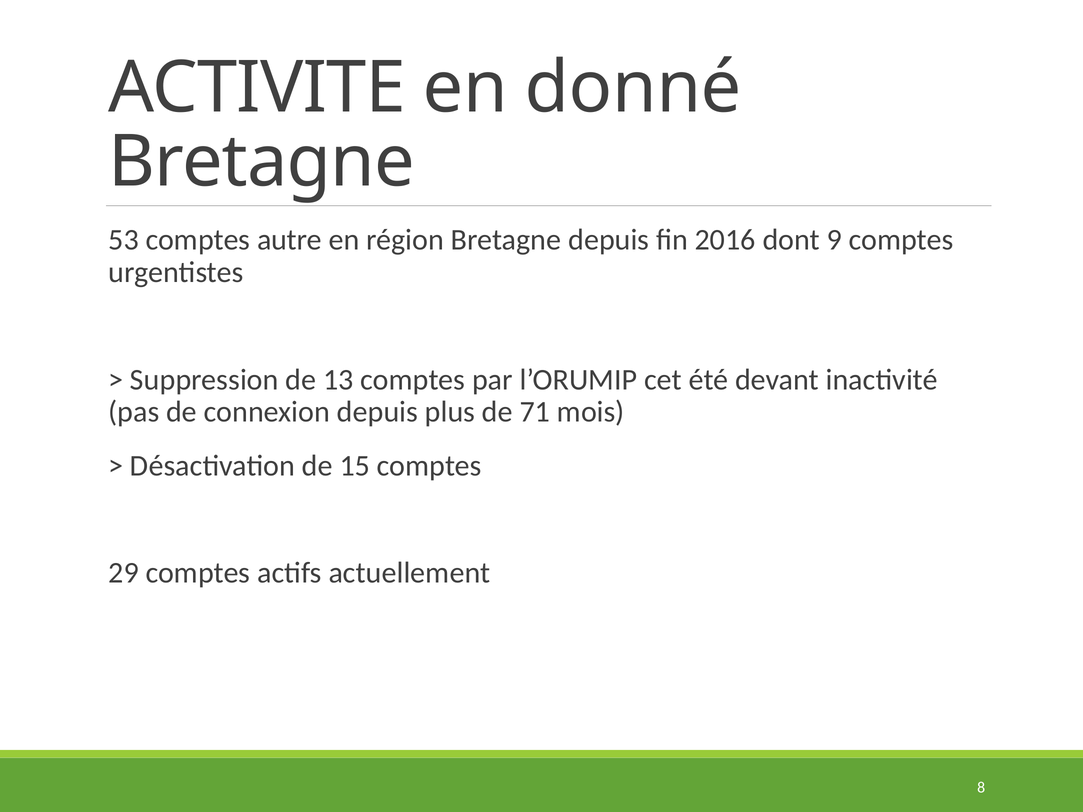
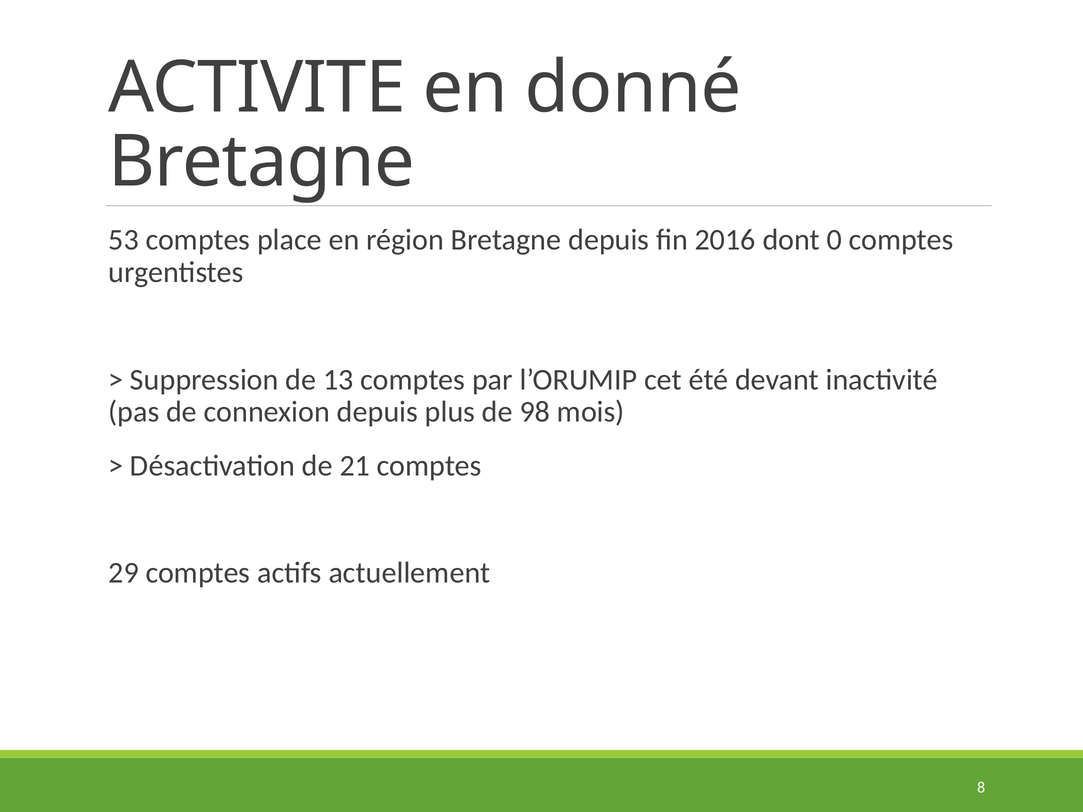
autre: autre -> place
9: 9 -> 0
71: 71 -> 98
15: 15 -> 21
